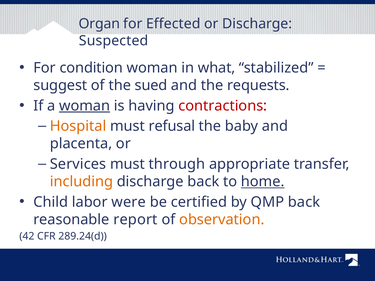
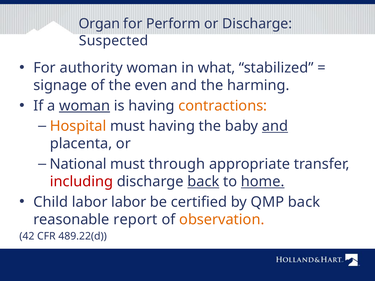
Effected: Effected -> Perform
condition: condition -> authority
suggest: suggest -> signage
sued: sued -> even
requests: requests -> harming
contractions colour: red -> orange
must refusal: refusal -> having
and at (275, 126) underline: none -> present
Services: Services -> National
including colour: orange -> red
back at (203, 182) underline: none -> present
labor were: were -> labor
289.24(d: 289.24(d -> 489.22(d
